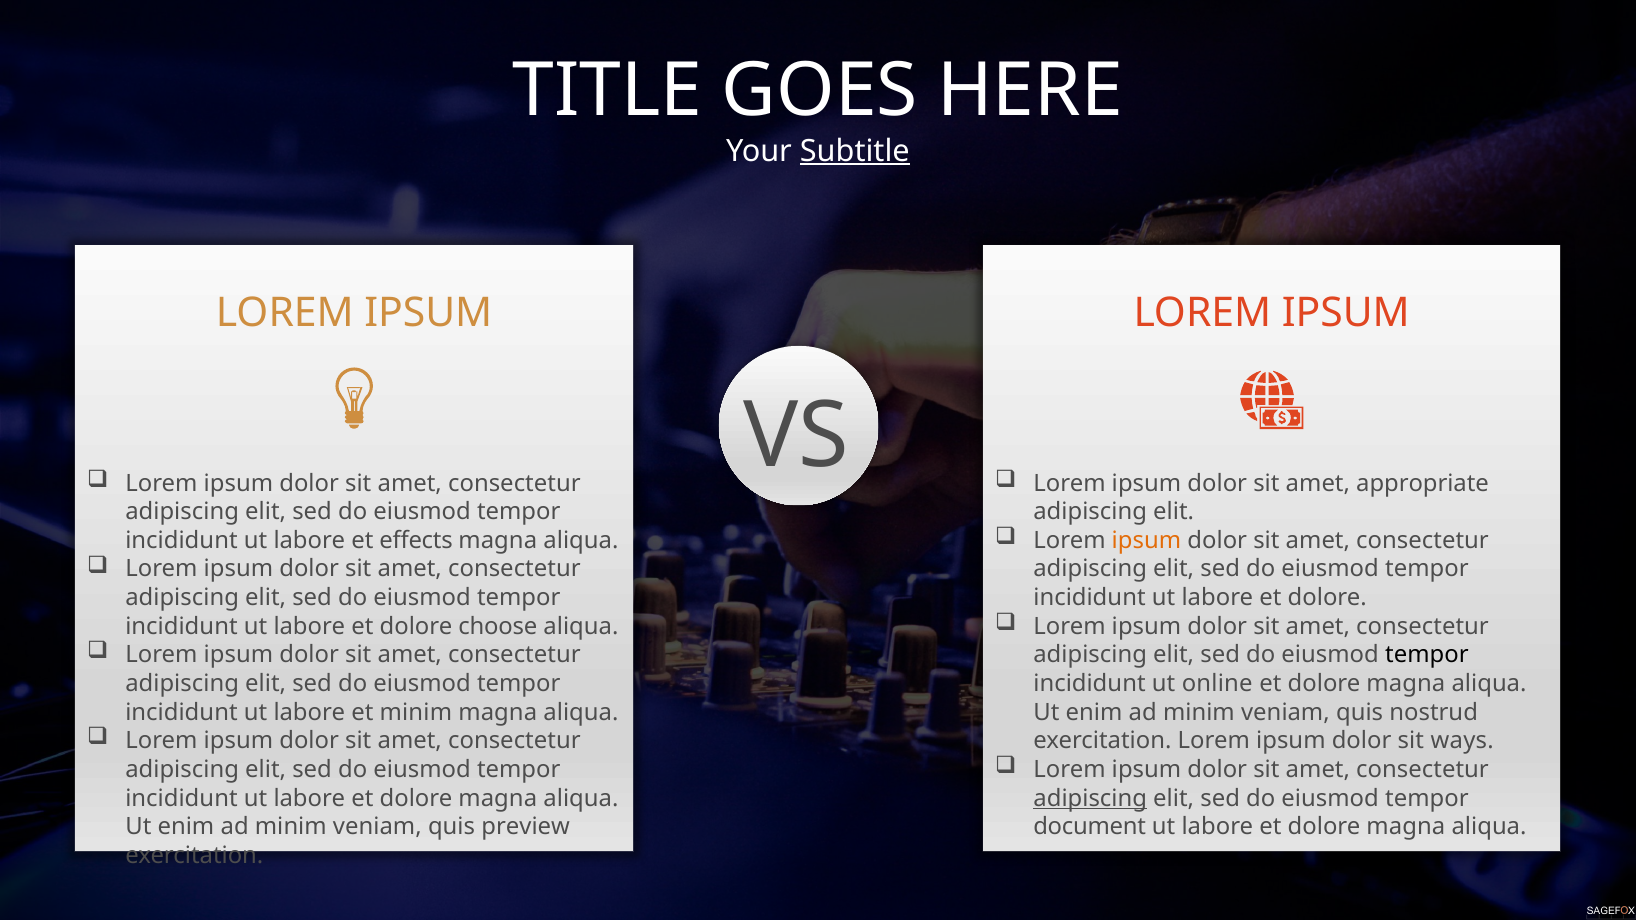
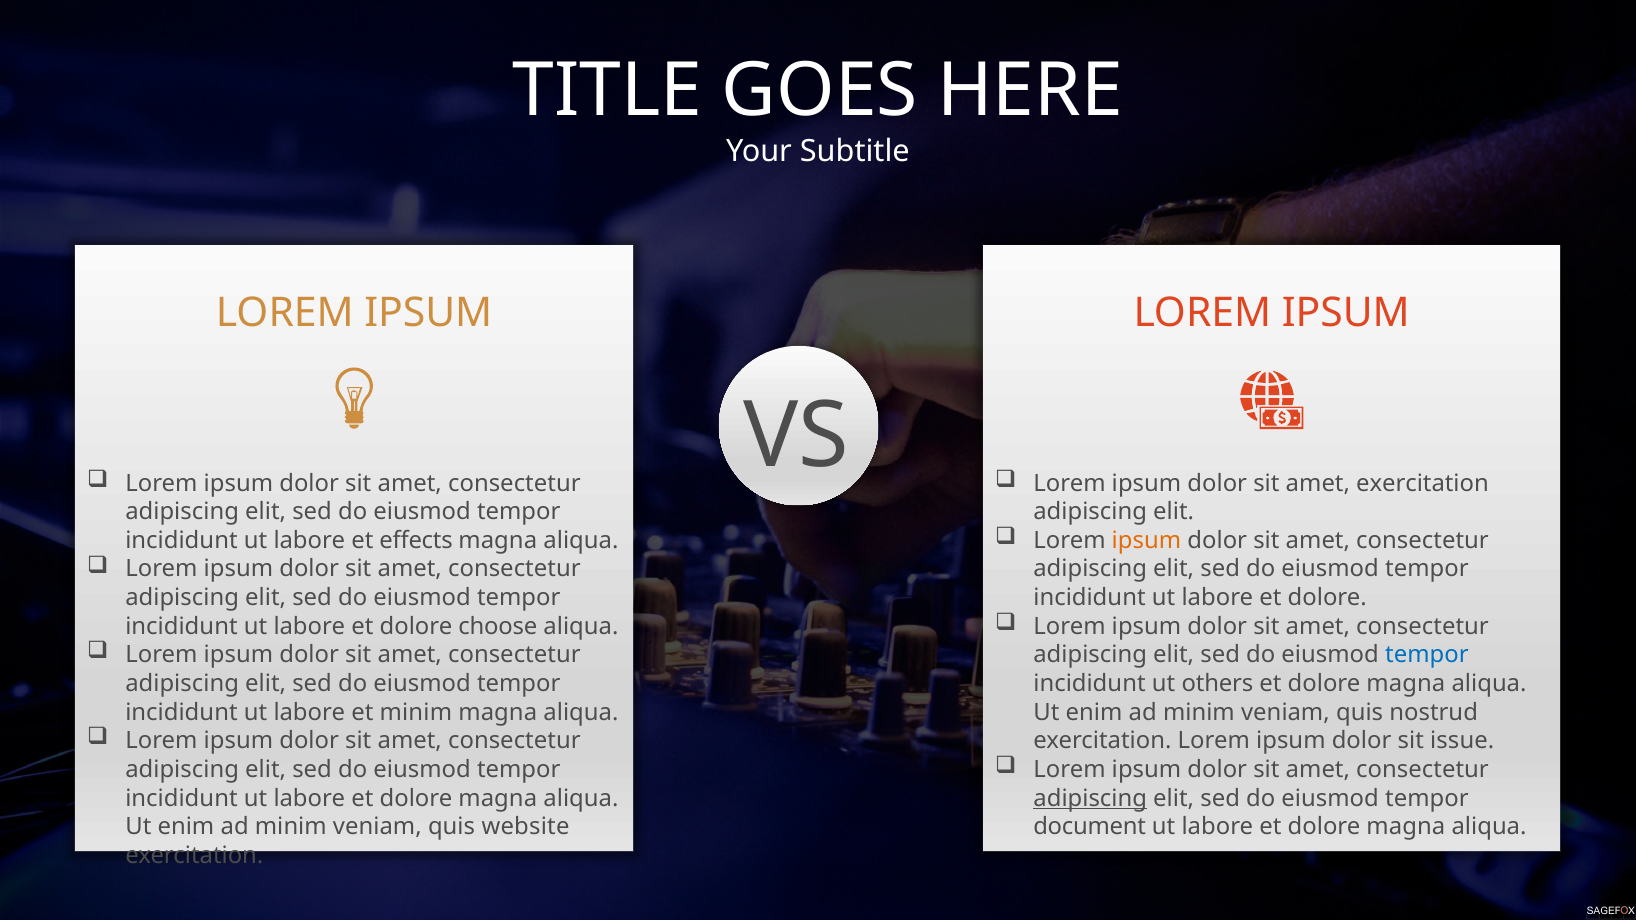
Subtitle underline: present -> none
amet appropriate: appropriate -> exercitation
tempor at (1427, 655) colour: black -> blue
online: online -> others
ways: ways -> issue
preview: preview -> website
